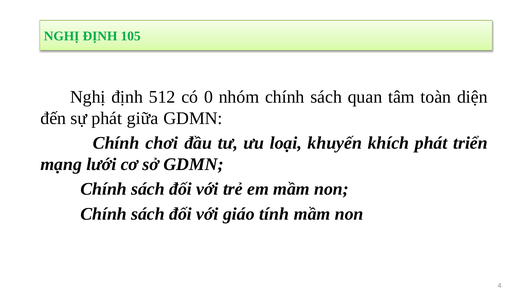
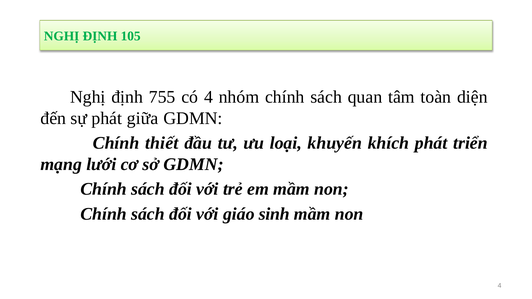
512: 512 -> 755
có 0: 0 -> 4
chơi: chơi -> thiết
tính: tính -> sinh
